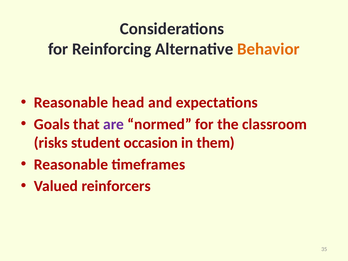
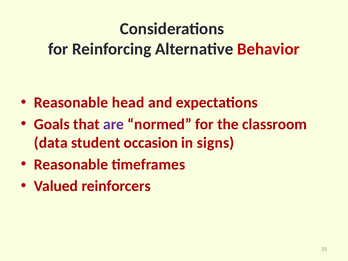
Behavior colour: orange -> red
risks: risks -> data
them: them -> signs
